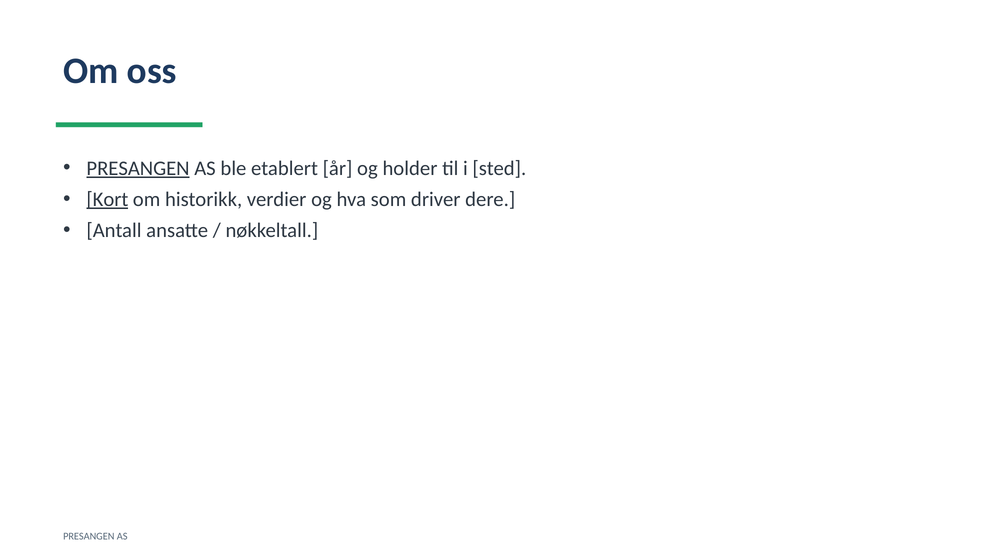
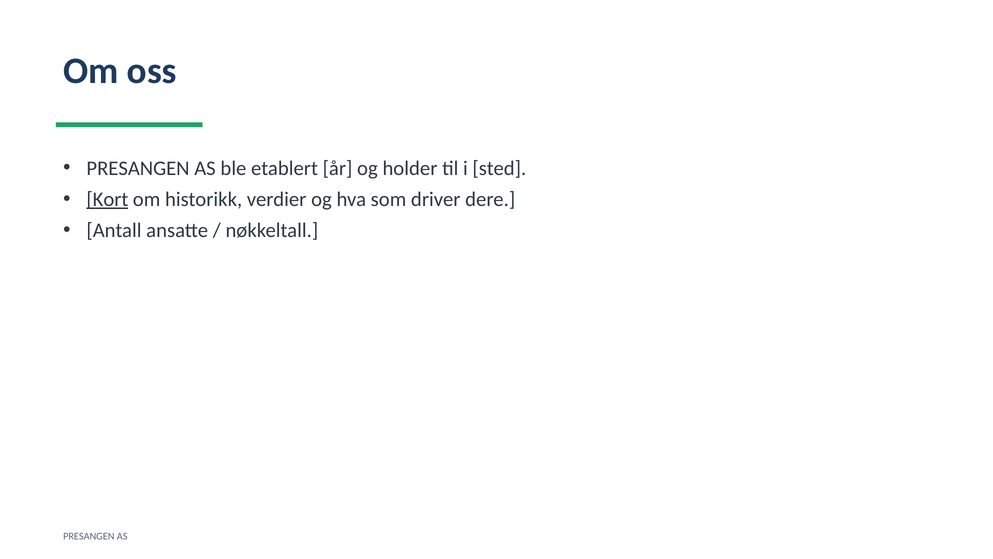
PRESANGEN at (138, 168) underline: present -> none
